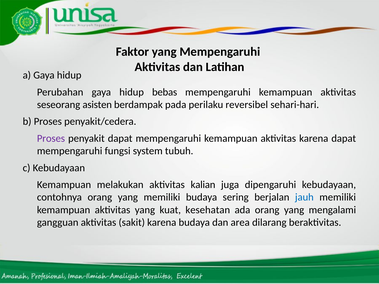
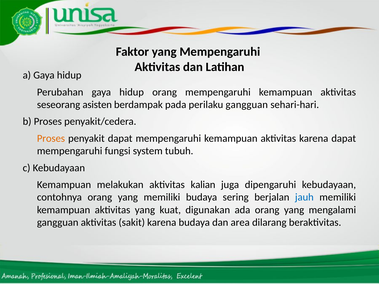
hidup bebas: bebas -> orang
perilaku reversibel: reversibel -> gangguan
Proses at (51, 138) colour: purple -> orange
kesehatan: kesehatan -> digunakan
